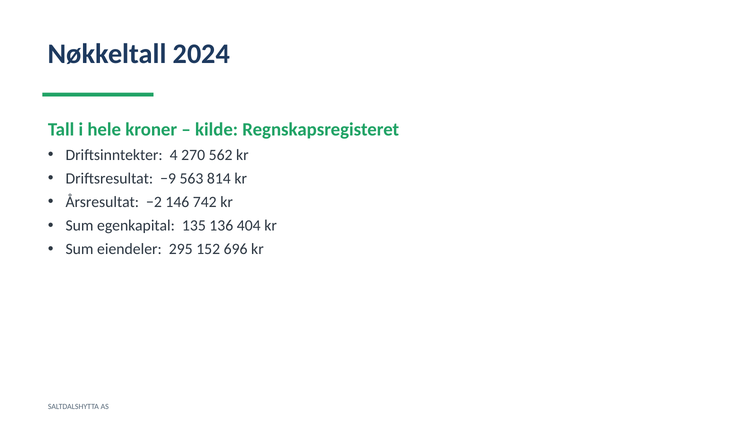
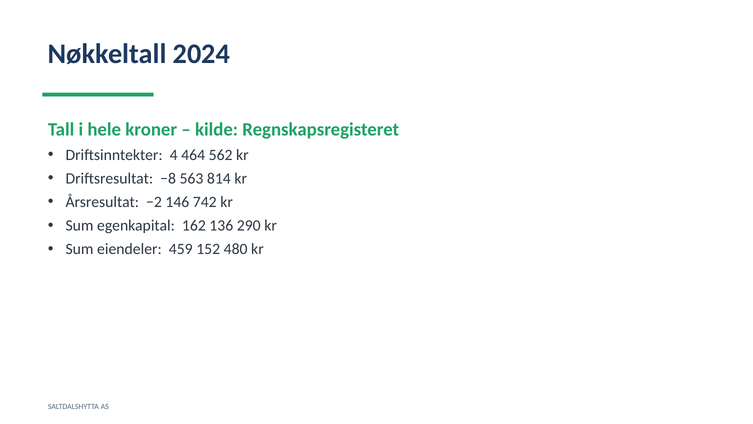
270: 270 -> 464
−9: −9 -> −8
135: 135 -> 162
404: 404 -> 290
295: 295 -> 459
696: 696 -> 480
